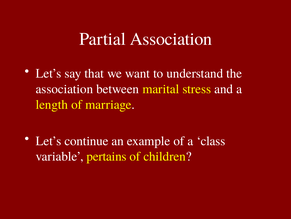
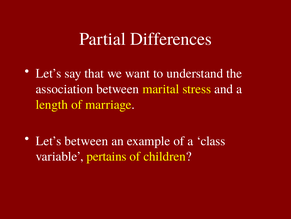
Partial Association: Association -> Differences
Let’s continue: continue -> between
